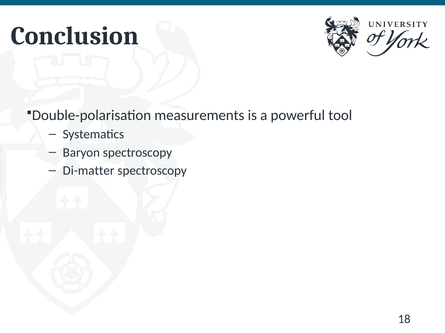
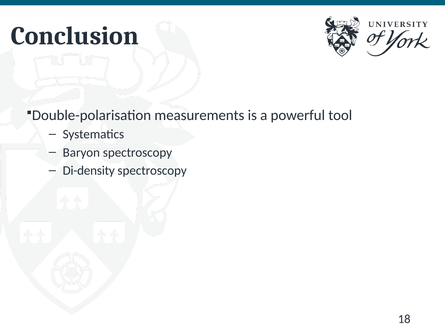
Di-matter: Di-matter -> Di-density
